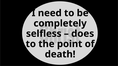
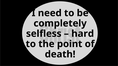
does: does -> hard
